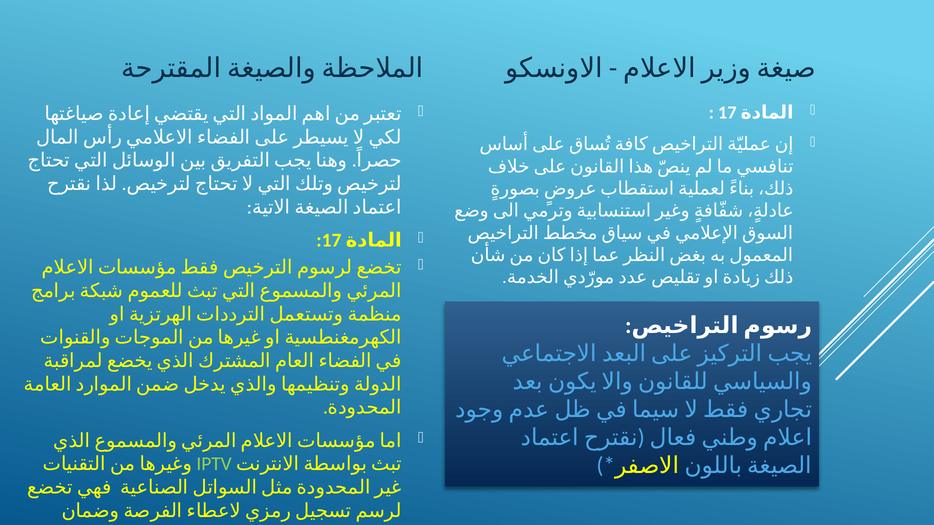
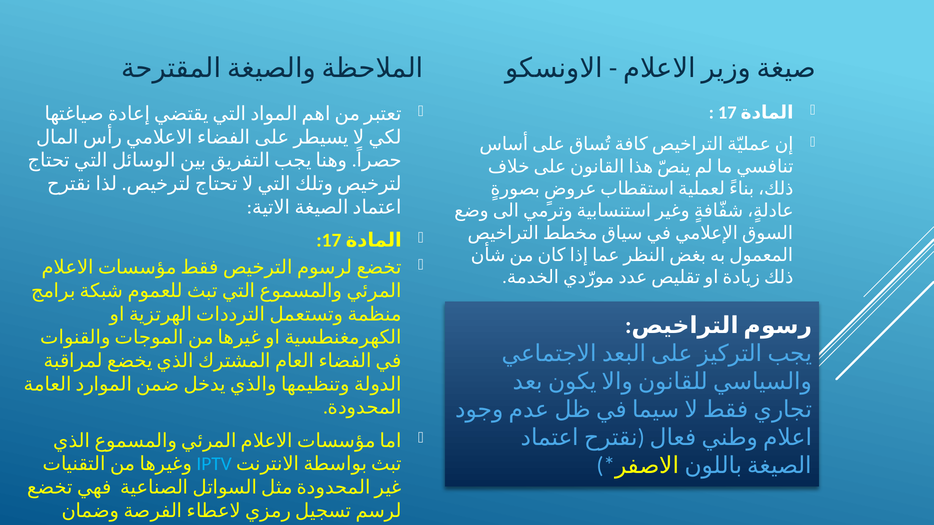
IPTV colour: light green -> light blue
